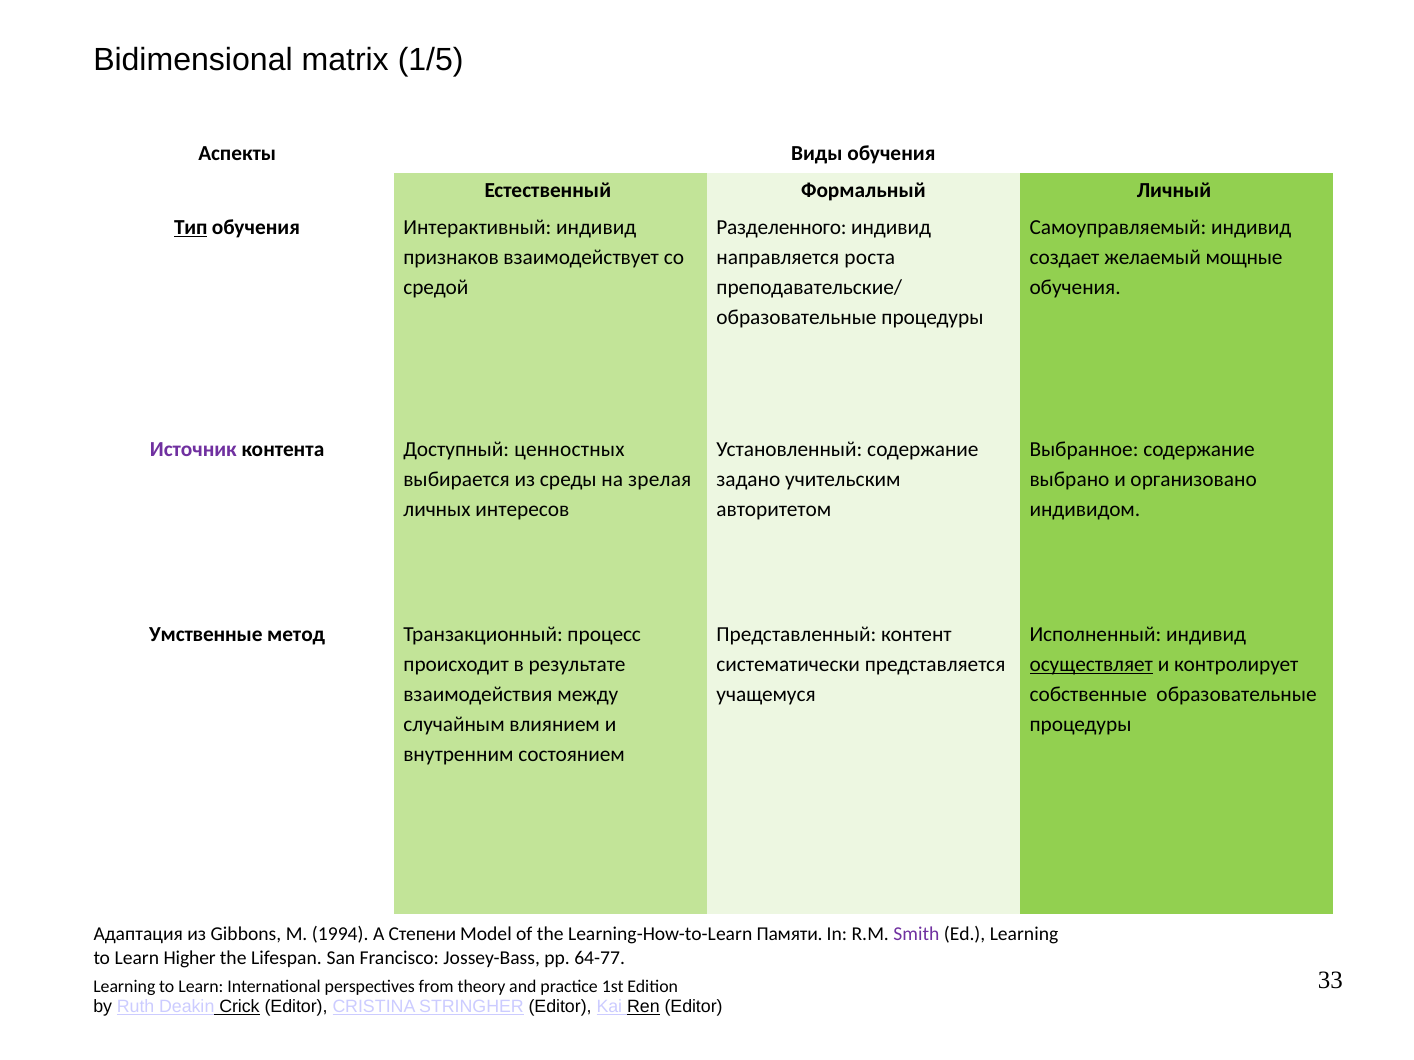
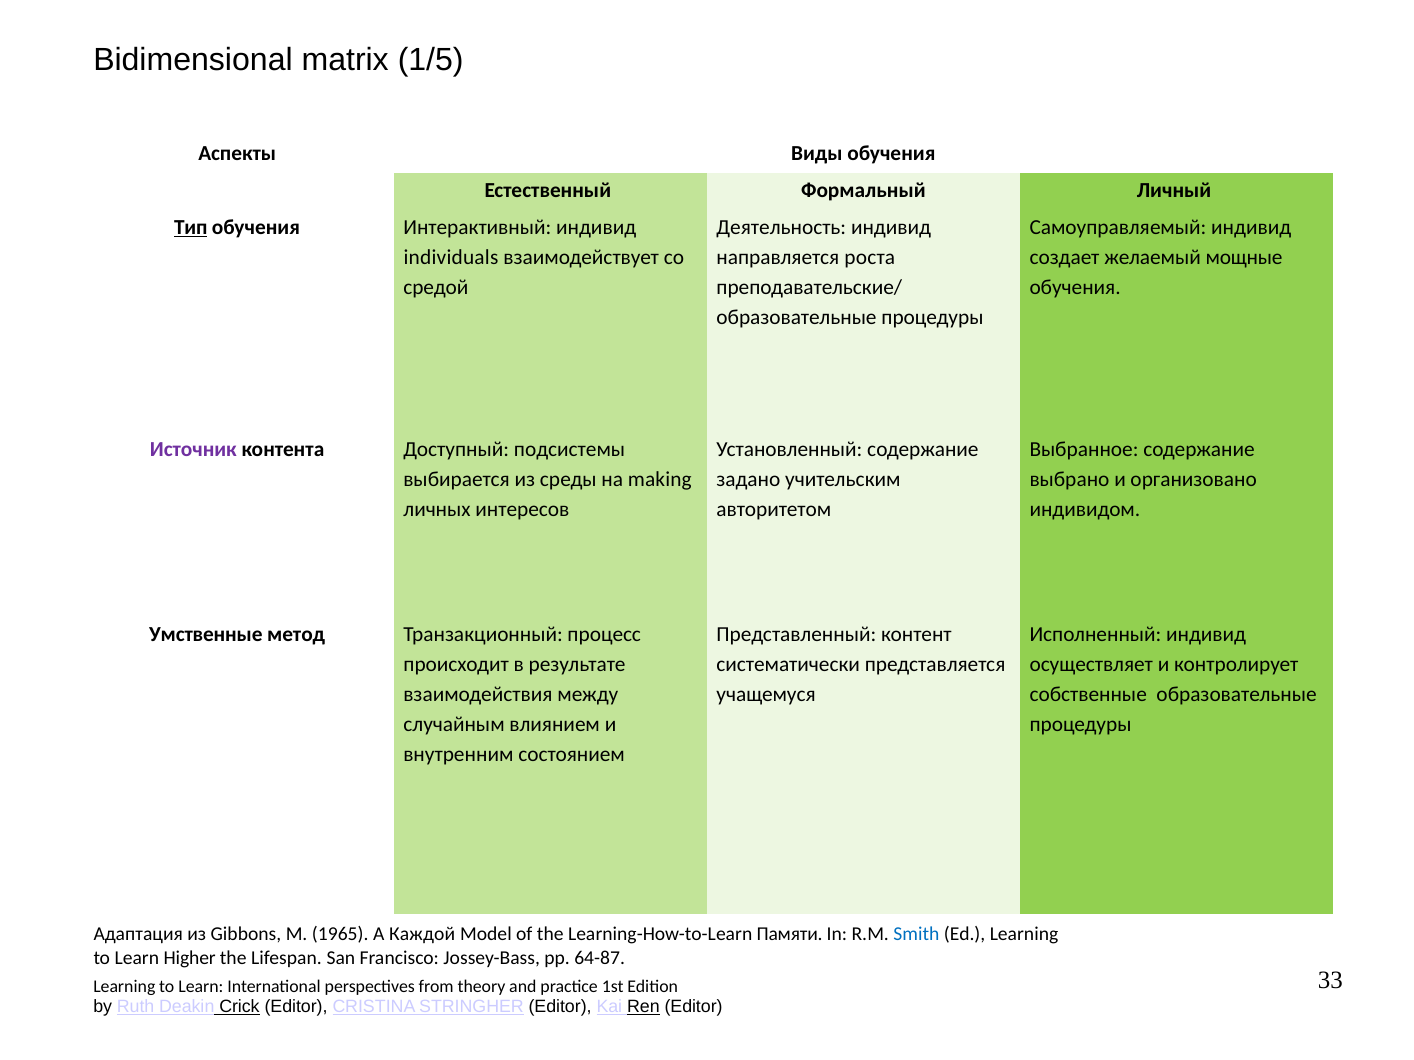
Разделенного: Разделенного -> Деятельность
признаков: признаков -> individuals
ценностных: ценностных -> подсистемы
зрелая: зрелая -> making
осуществляет underline: present -> none
1994: 1994 -> 1965
Степени: Степени -> Каждой
Smith colour: purple -> blue
64-77: 64-77 -> 64-87
